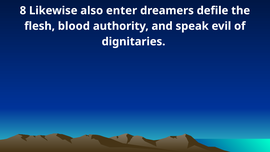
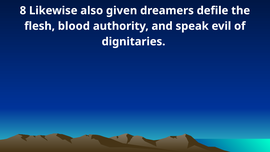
enter: enter -> given
